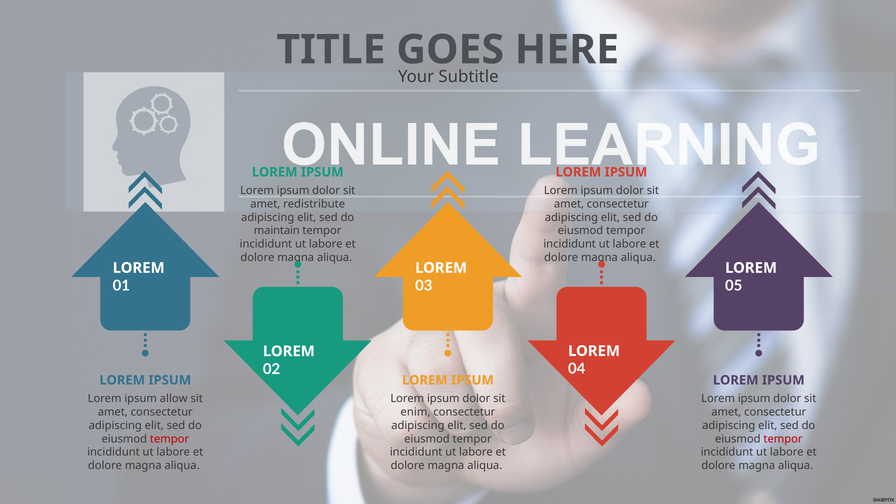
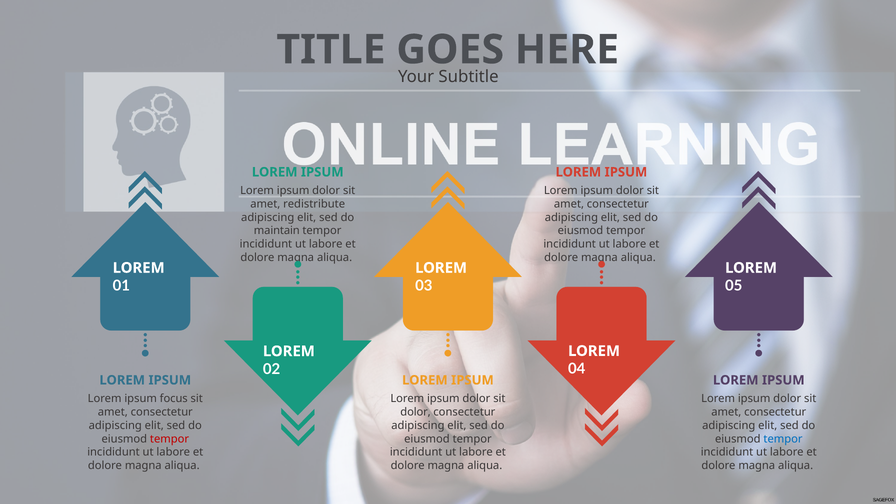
allow: allow -> focus
enim at (415, 412): enim -> dolor
tempor at (783, 439) colour: red -> blue
